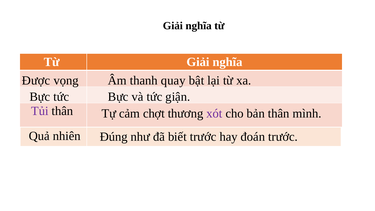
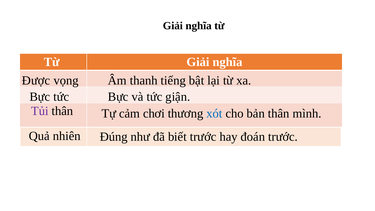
quay: quay -> tiếng
chợt: chợt -> chơi
xót colour: purple -> blue
